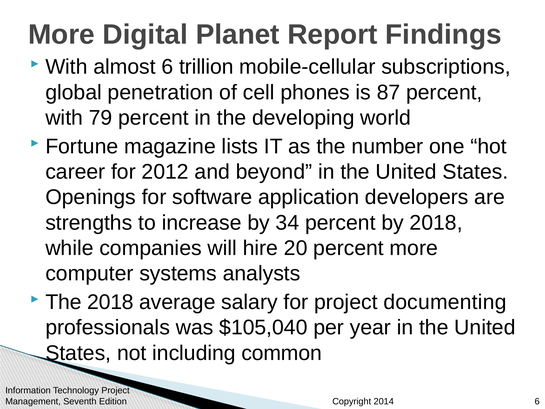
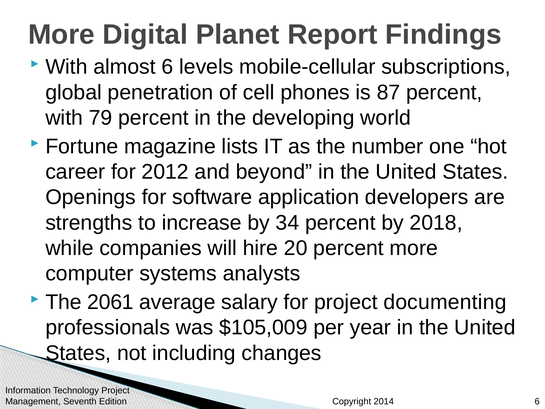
trillion: trillion -> levels
The 2018: 2018 -> 2061
$105,040: $105,040 -> $105,009
common: common -> changes
